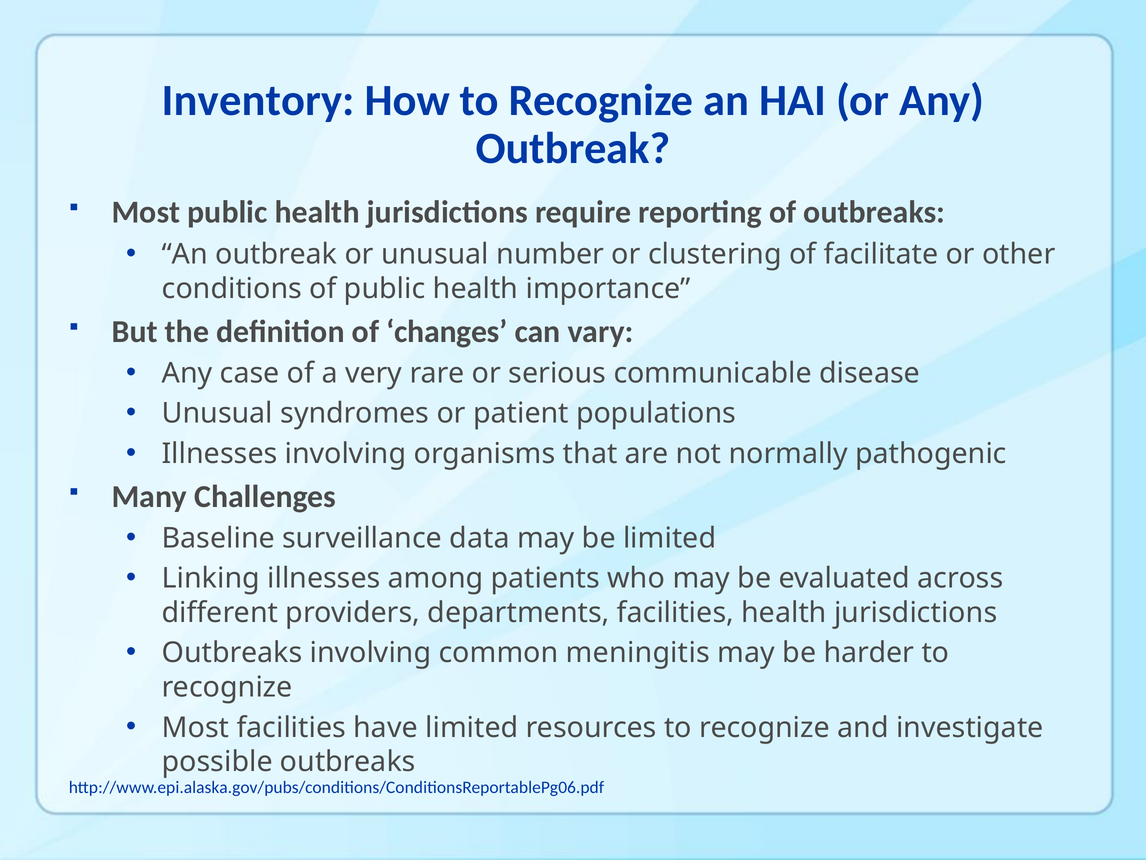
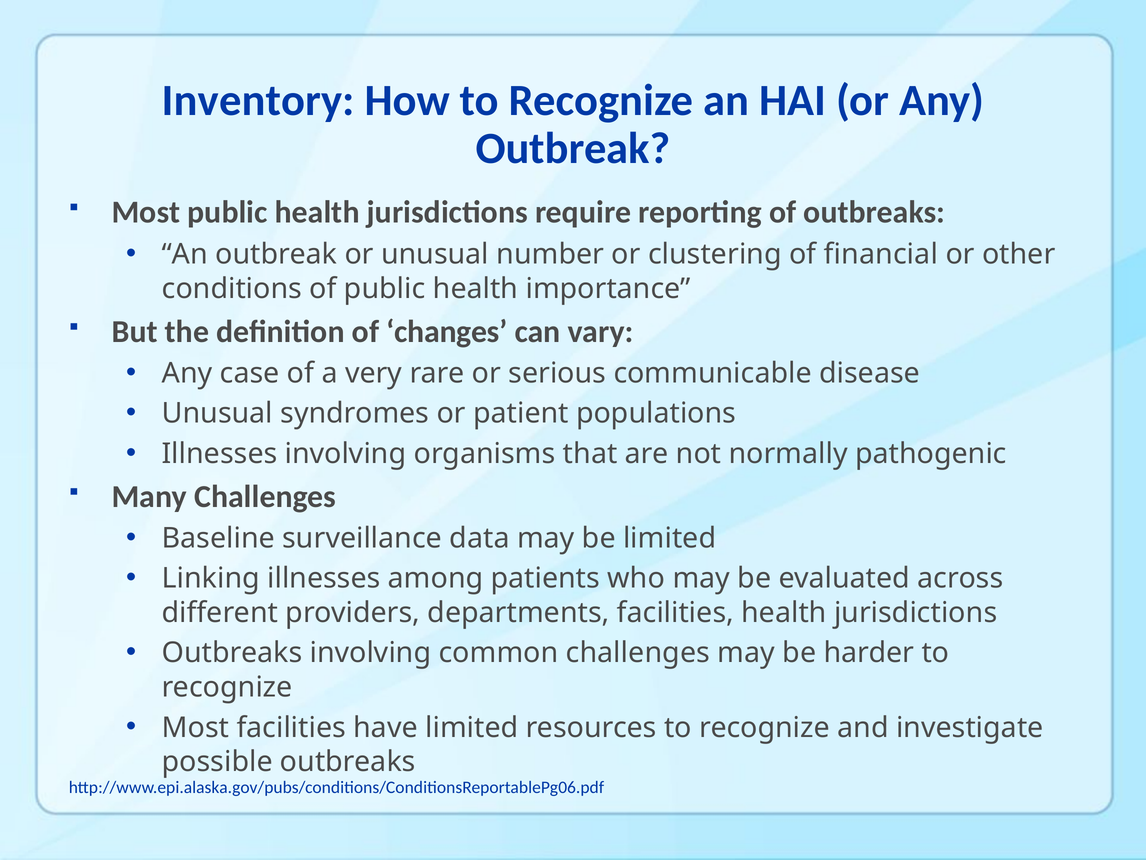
facilitate: facilitate -> financial
common meningitis: meningitis -> challenges
